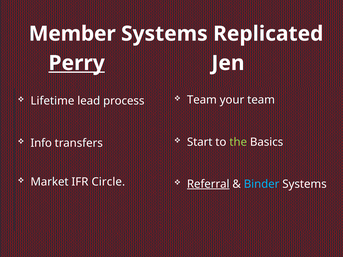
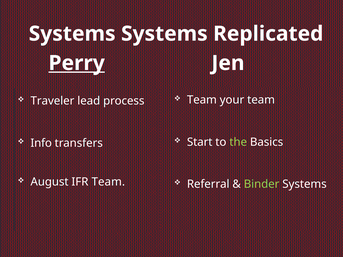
Member at (72, 34): Member -> Systems
Lifetime: Lifetime -> Traveler
Market: Market -> August
IFR Circle: Circle -> Team
Referral underline: present -> none
Binder colour: light blue -> light green
